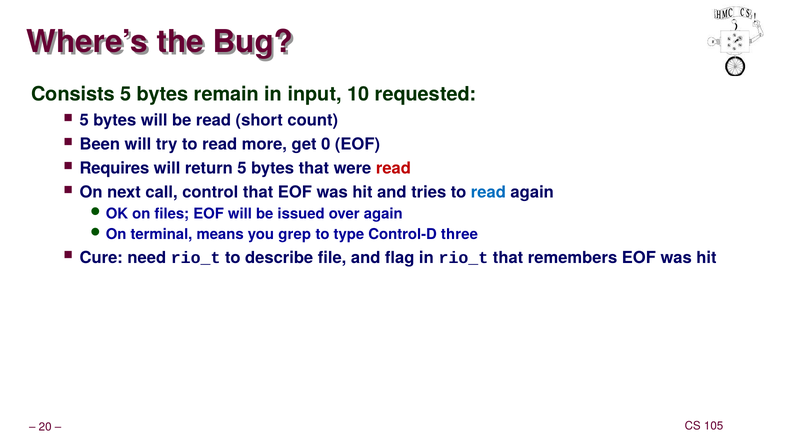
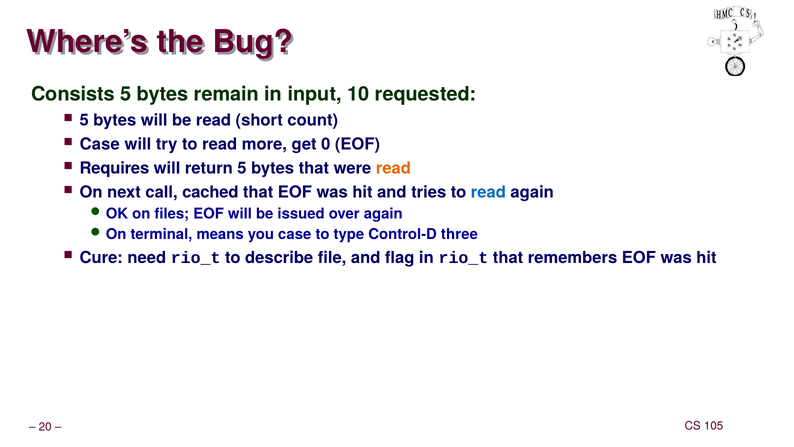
Been at (100, 144): Been -> Case
read at (393, 168) colour: red -> orange
control: control -> cached
you grep: grep -> case
